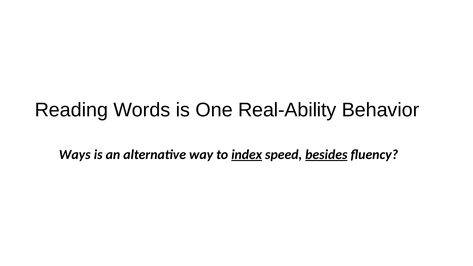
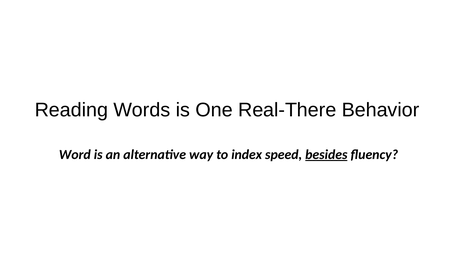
Real-Ability: Real-Ability -> Real-There
Ways: Ways -> Word
index underline: present -> none
